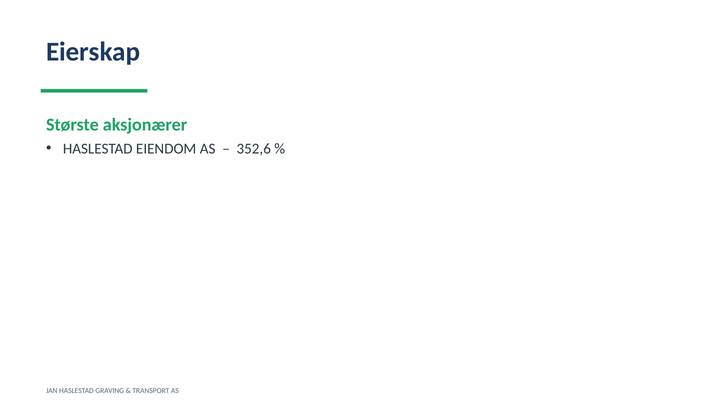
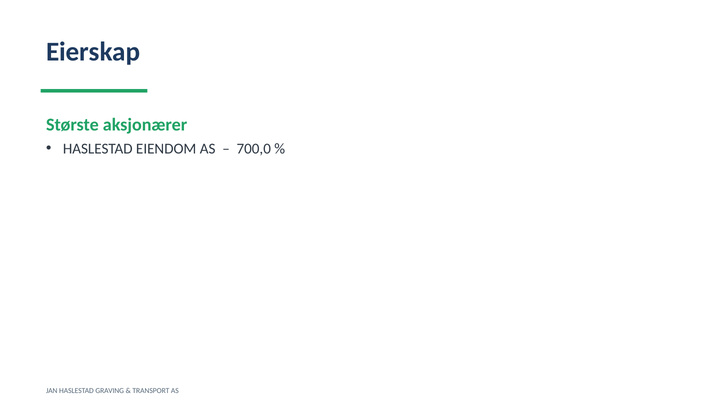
352,6: 352,6 -> 700,0
